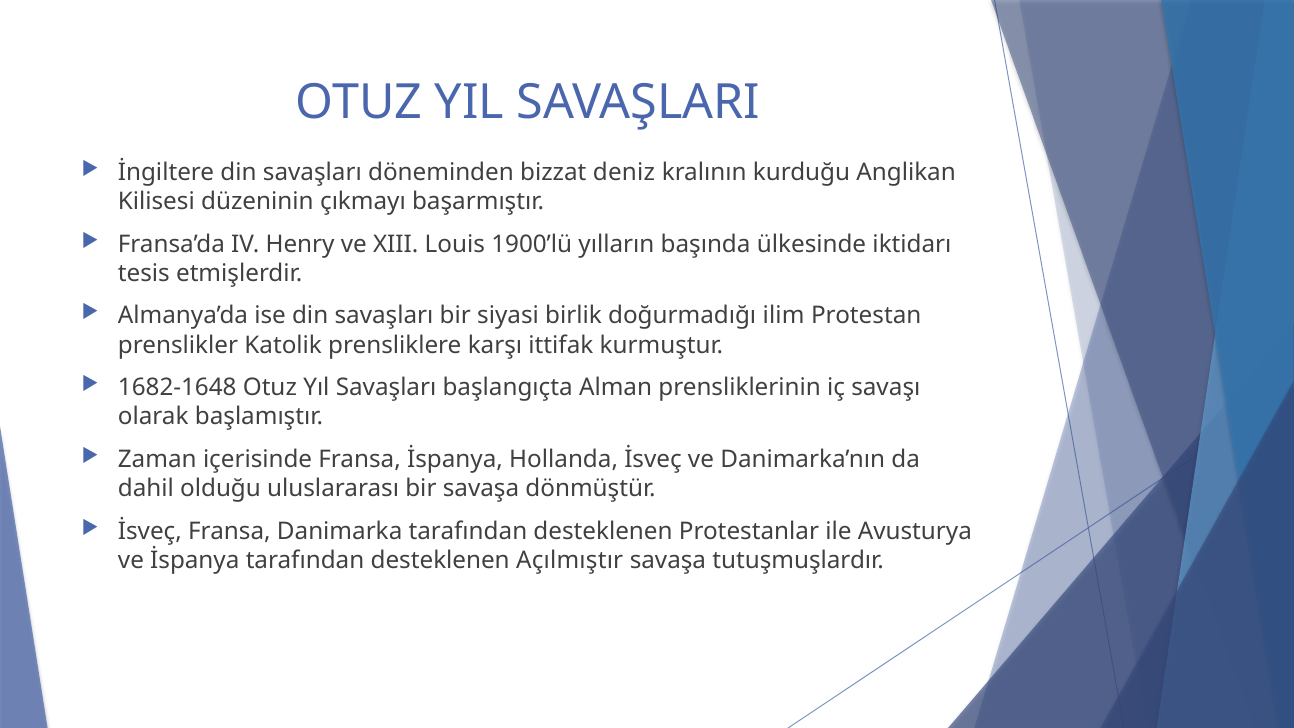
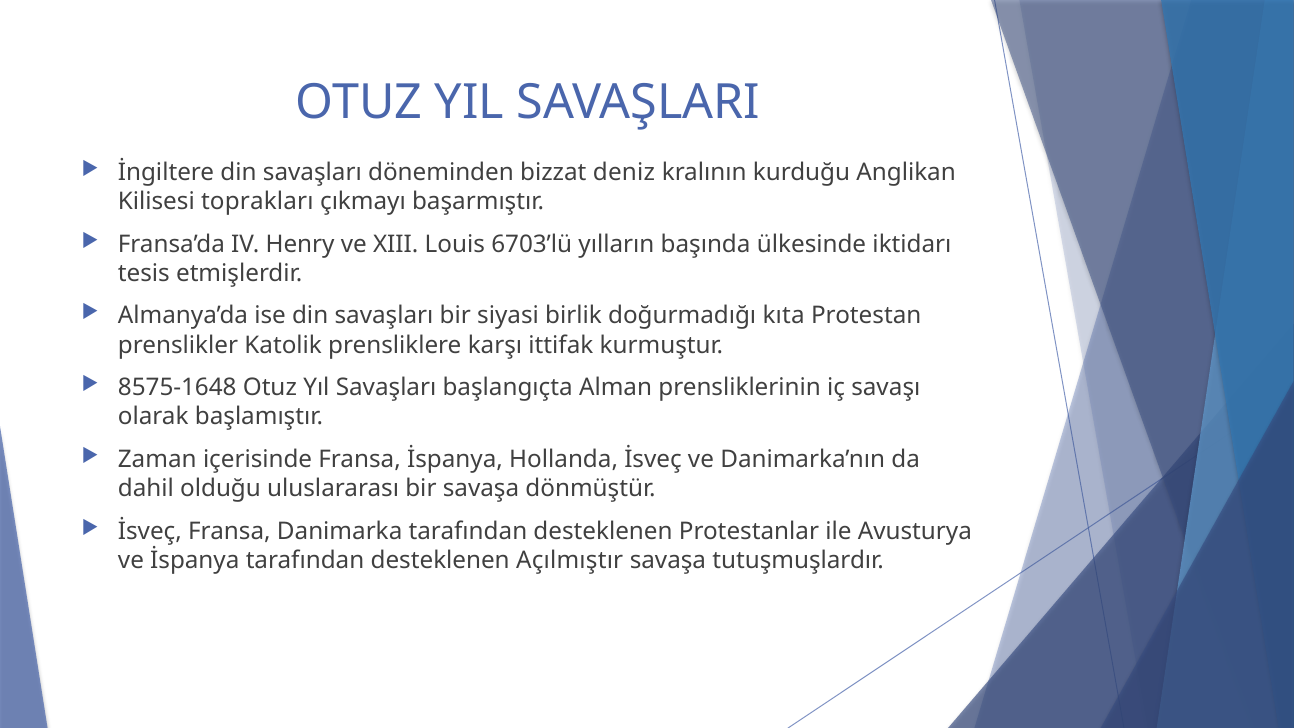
düzeninin: düzeninin -> toprakları
1900’lü: 1900’lü -> 6703’lü
ilim: ilim -> kıta
1682-1648: 1682-1648 -> 8575-1648
